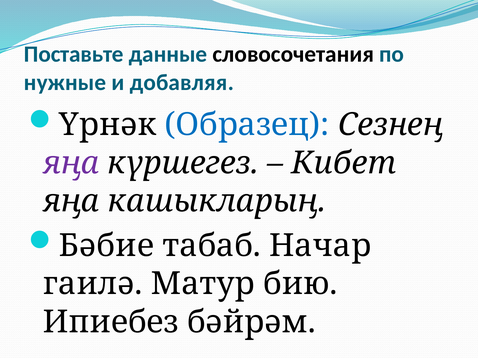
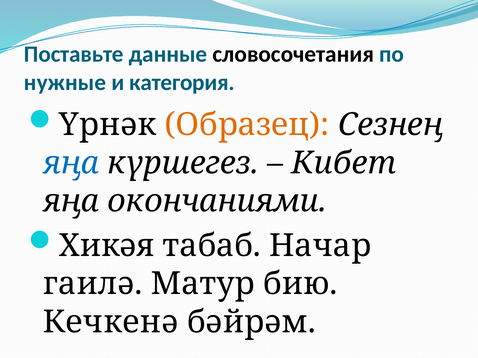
добавляя: добавляя -> категория
Образец colour: blue -> orange
яңа at (71, 163) colour: purple -> blue
кашыкларың: кашыкларың -> окончаниями
Бәбие: Бәбие -> Хикәя
Ипиебез: Ипиебез -> Кечкенә
